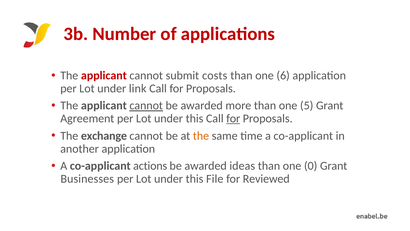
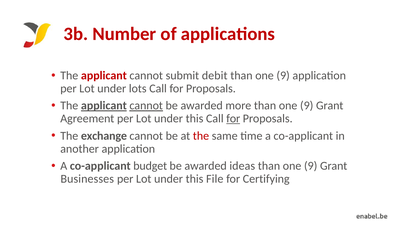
costs: costs -> debit
6 at (283, 75): 6 -> 9
link: link -> lots
applicant at (104, 106) underline: none -> present
more than one 5: 5 -> 9
the at (201, 136) colour: orange -> red
actions: actions -> budget
0 at (311, 166): 0 -> 9
Reviewed: Reviewed -> Certifying
